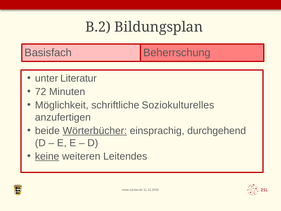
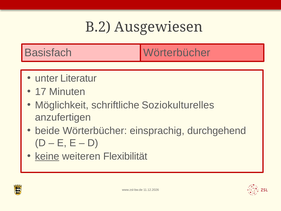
Bildungsplan: Bildungsplan -> Ausgewiesen
Basisfach Beherrschung: Beherrschung -> Wörterbücher
72: 72 -> 17
Wörterbücher at (95, 131) underline: present -> none
Leitendes: Leitendes -> Flexibilität
